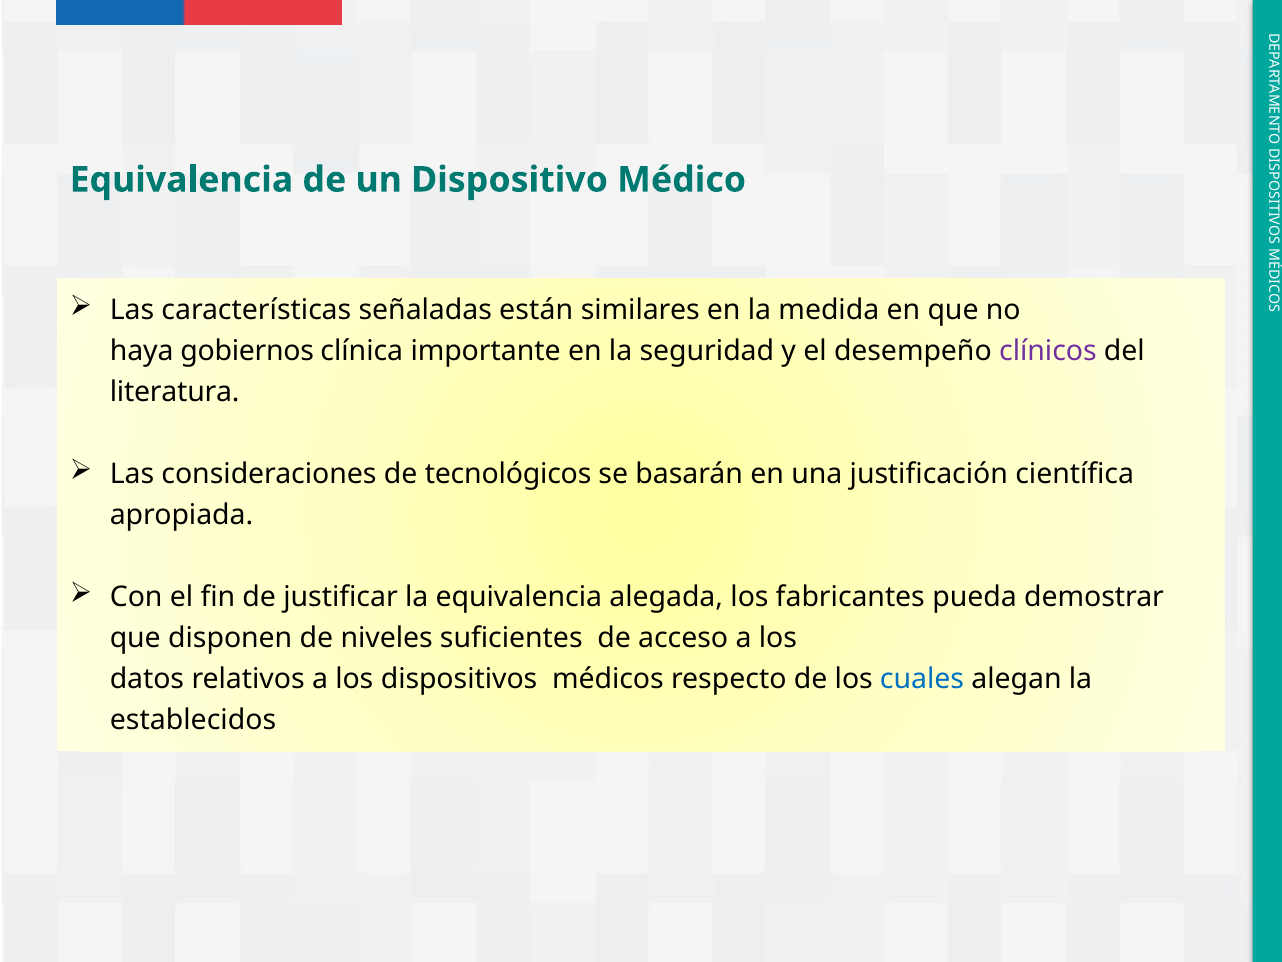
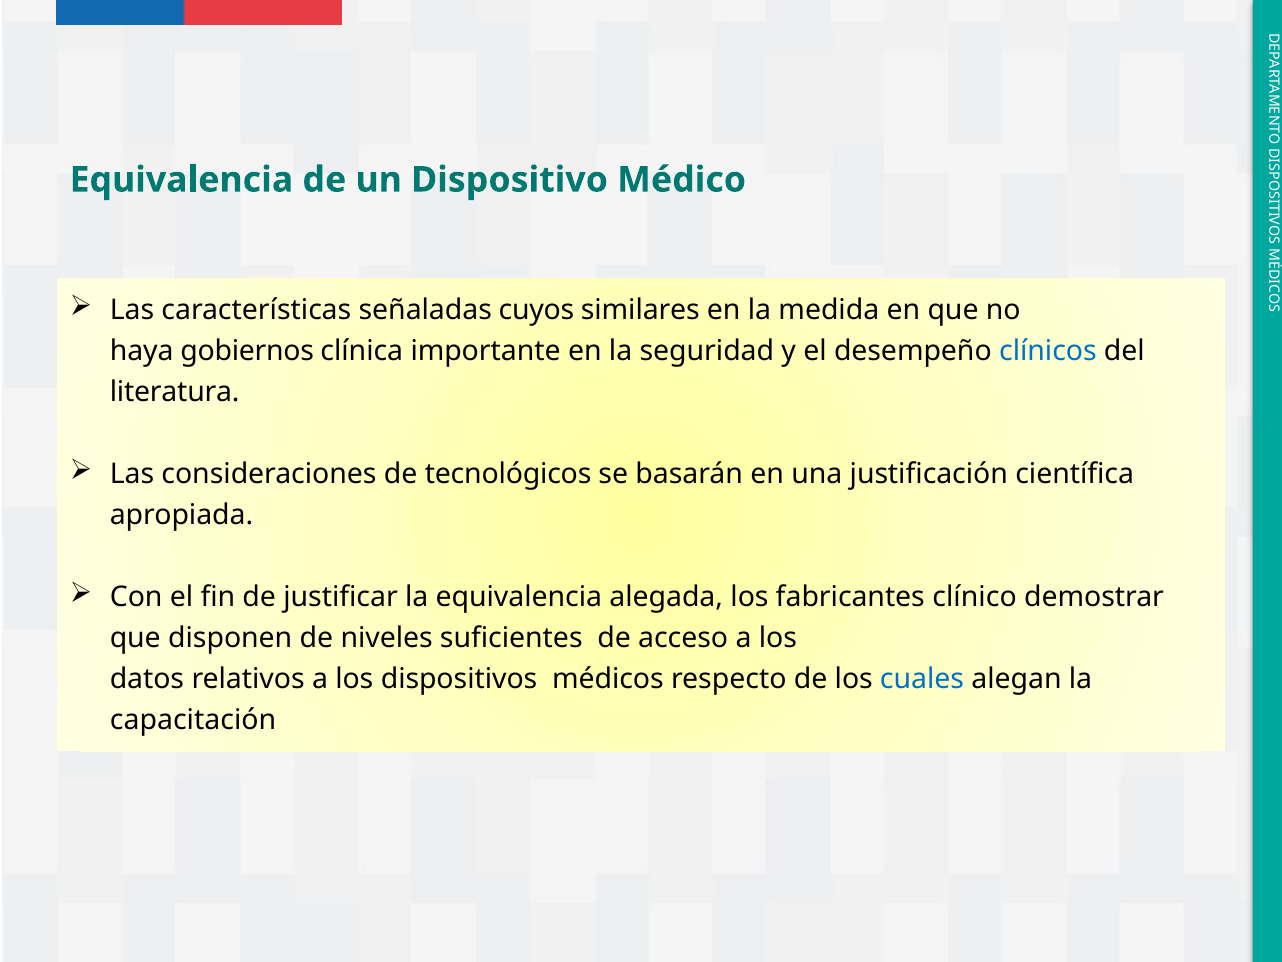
están: están -> cuyos
clínicos colour: purple -> blue
pueda: pueda -> clínico
establecidos: establecidos -> capacitación
